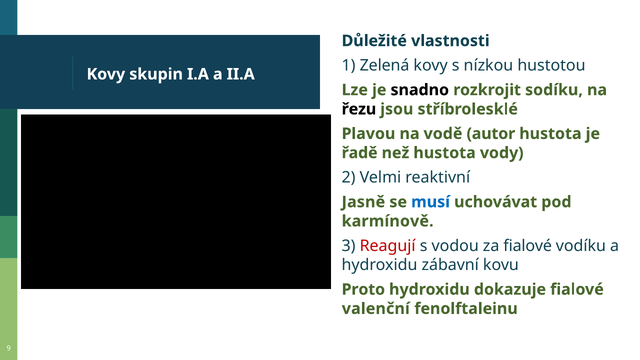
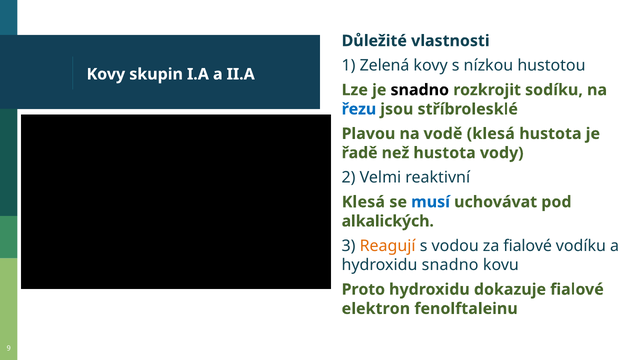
řezu colour: black -> blue
vodě autor: autor -> klesá
Jasně at (363, 202): Jasně -> Klesá
karmínově: karmínově -> alkalických
Reagují colour: red -> orange
hydroxidu zábavní: zábavní -> snadno
valenční: valenční -> elektron
